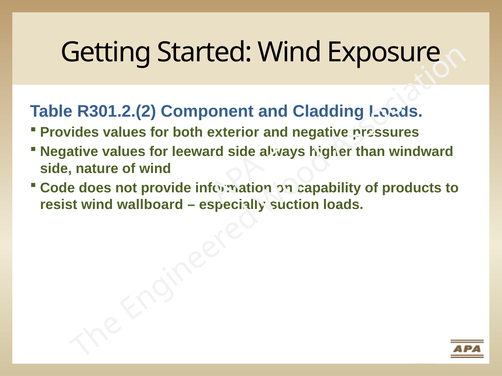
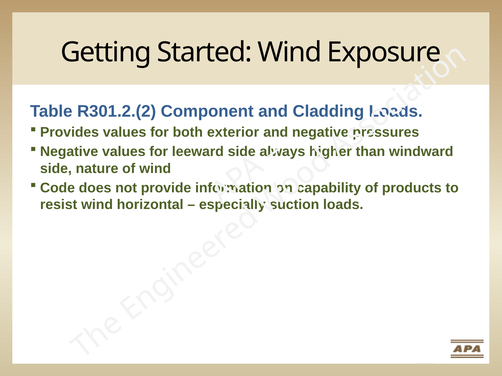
wallboard: wallboard -> horizontal
